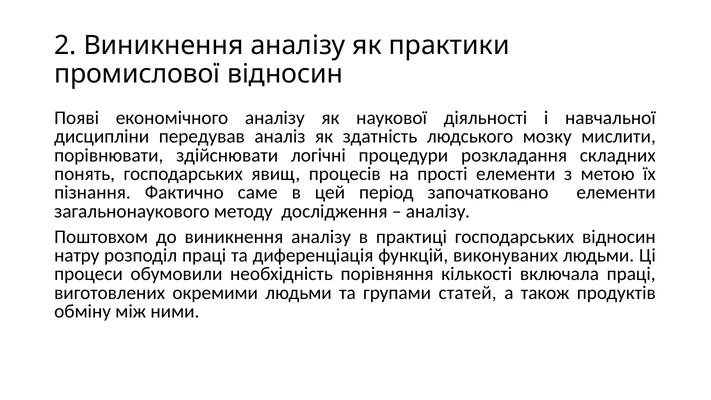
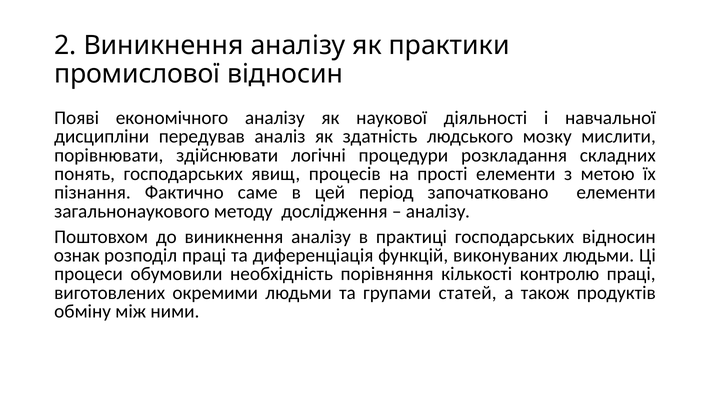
натру: натру -> ознак
включала: включала -> контролю
